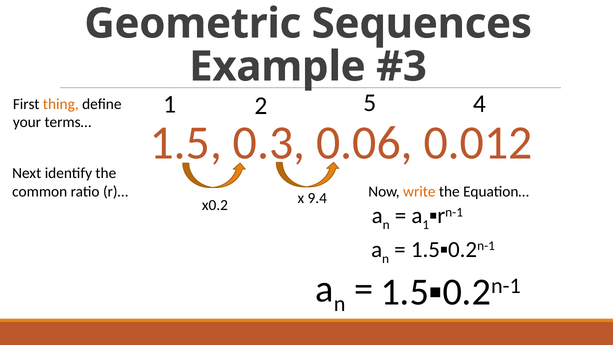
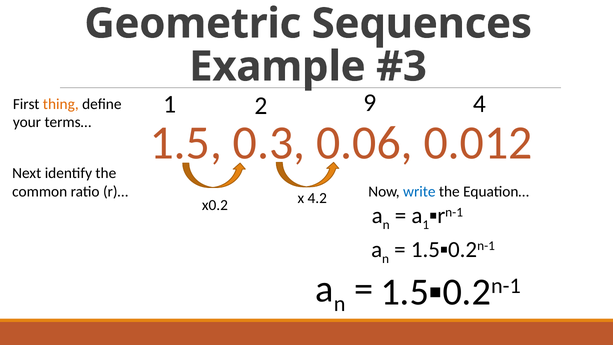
5: 5 -> 9
write colour: orange -> blue
9.4: 9.4 -> 4.2
